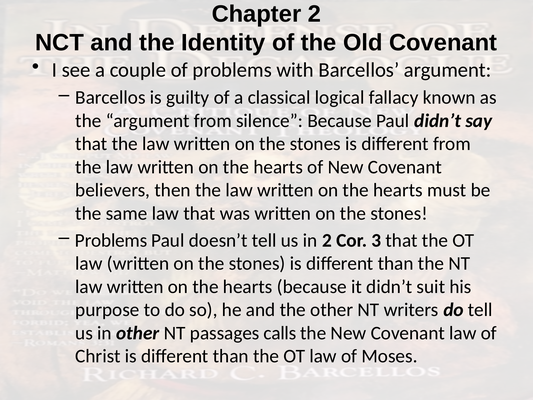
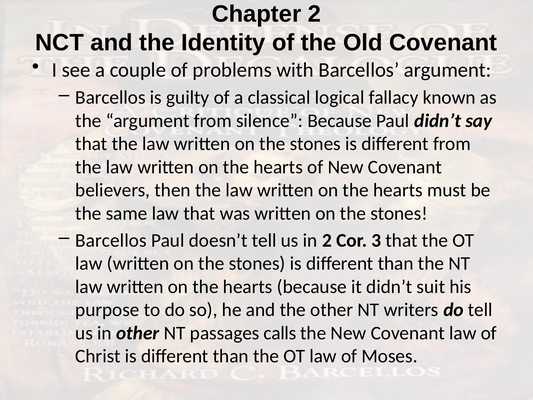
Problems at (111, 240): Problems -> Barcellos
